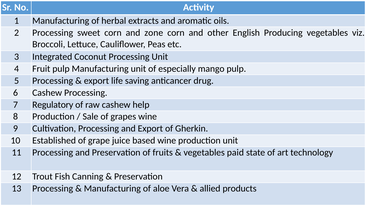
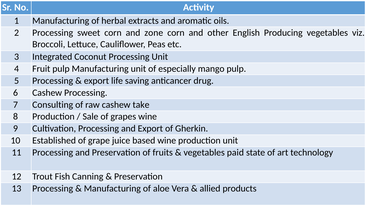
Regulatory: Regulatory -> Consulting
help: help -> take
